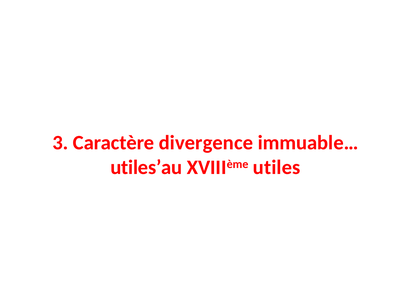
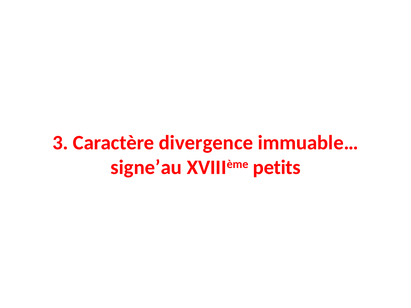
utiles’au: utiles’au -> signe’au
utiles: utiles -> petits
